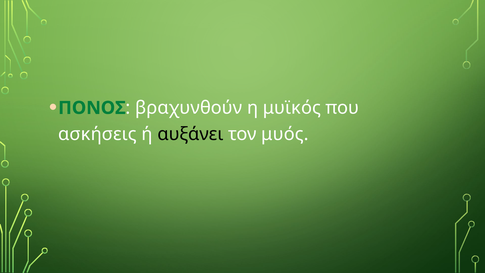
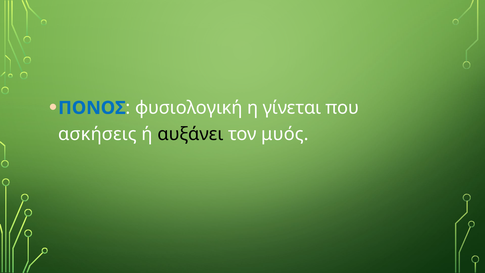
ΠΟΝΟΣ colour: green -> blue
βραχυνθούν: βραχυνθούν -> φυσιολογική
μυϊκός: μυϊκός -> γίνεται
